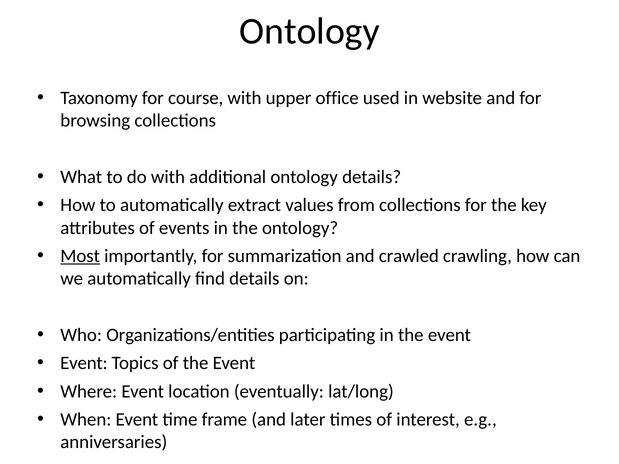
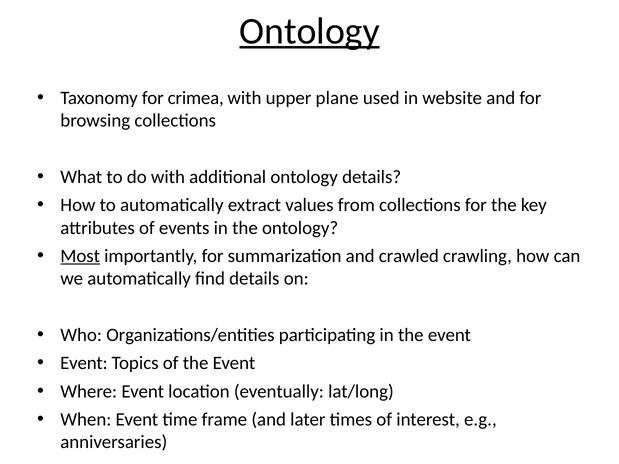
Ontology at (310, 31) underline: none -> present
course: course -> crimea
office: office -> plane
